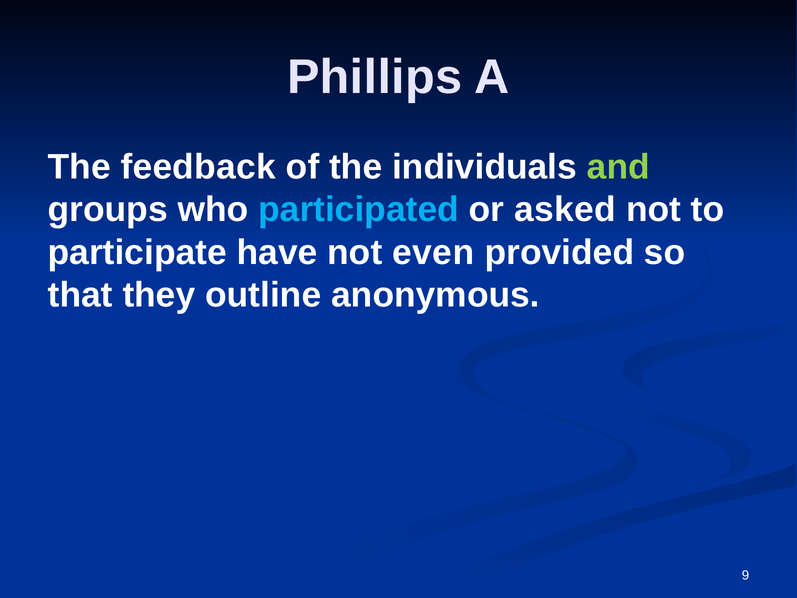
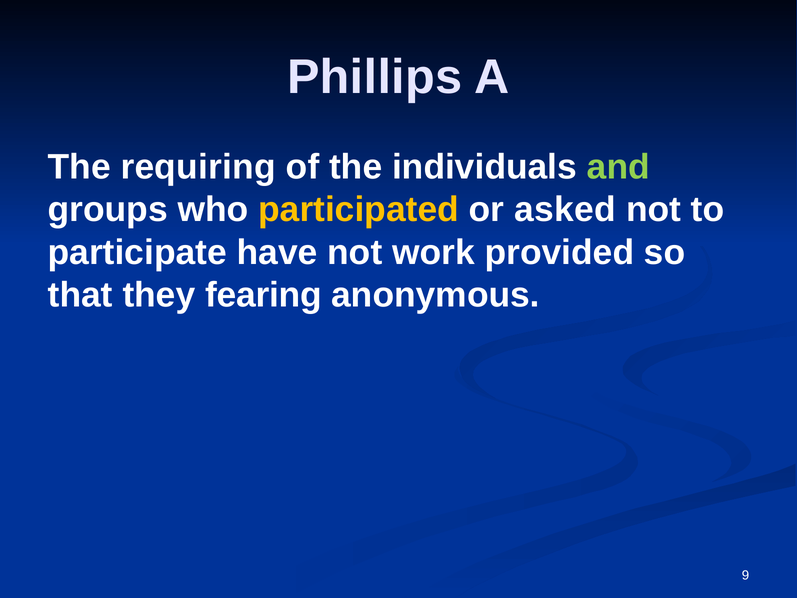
feedback: feedback -> requiring
participated colour: light blue -> yellow
even: even -> work
outline: outline -> fearing
